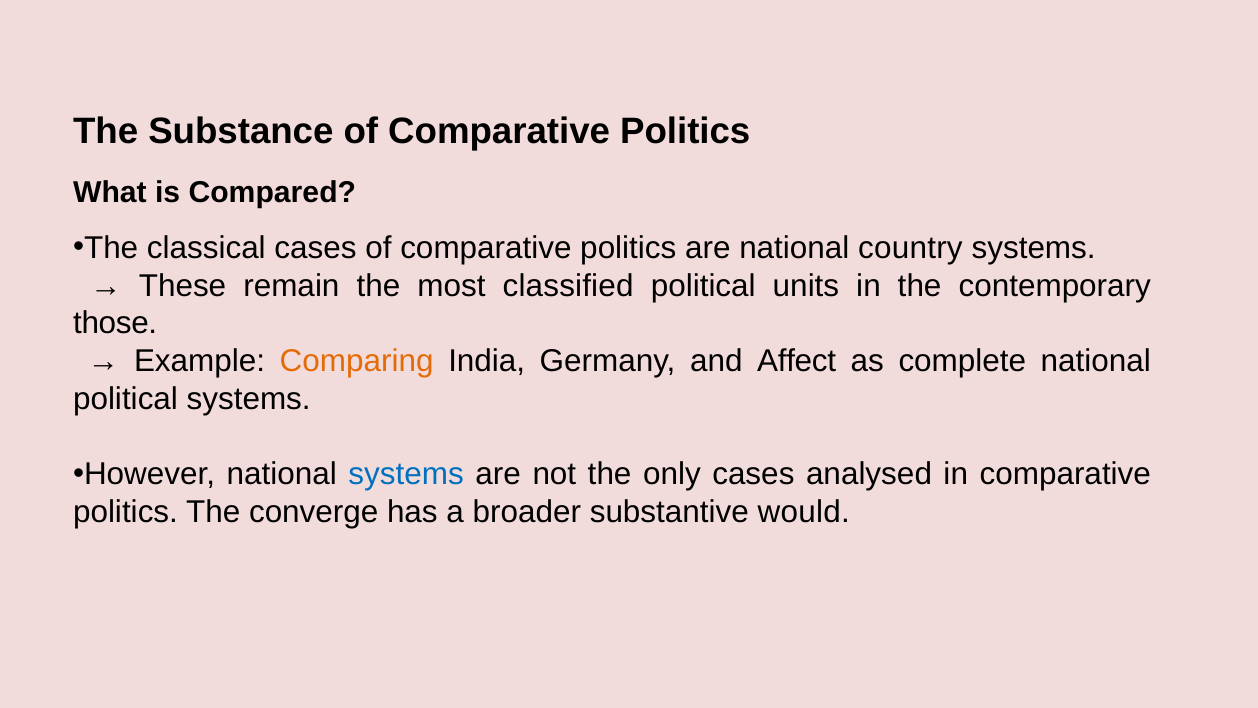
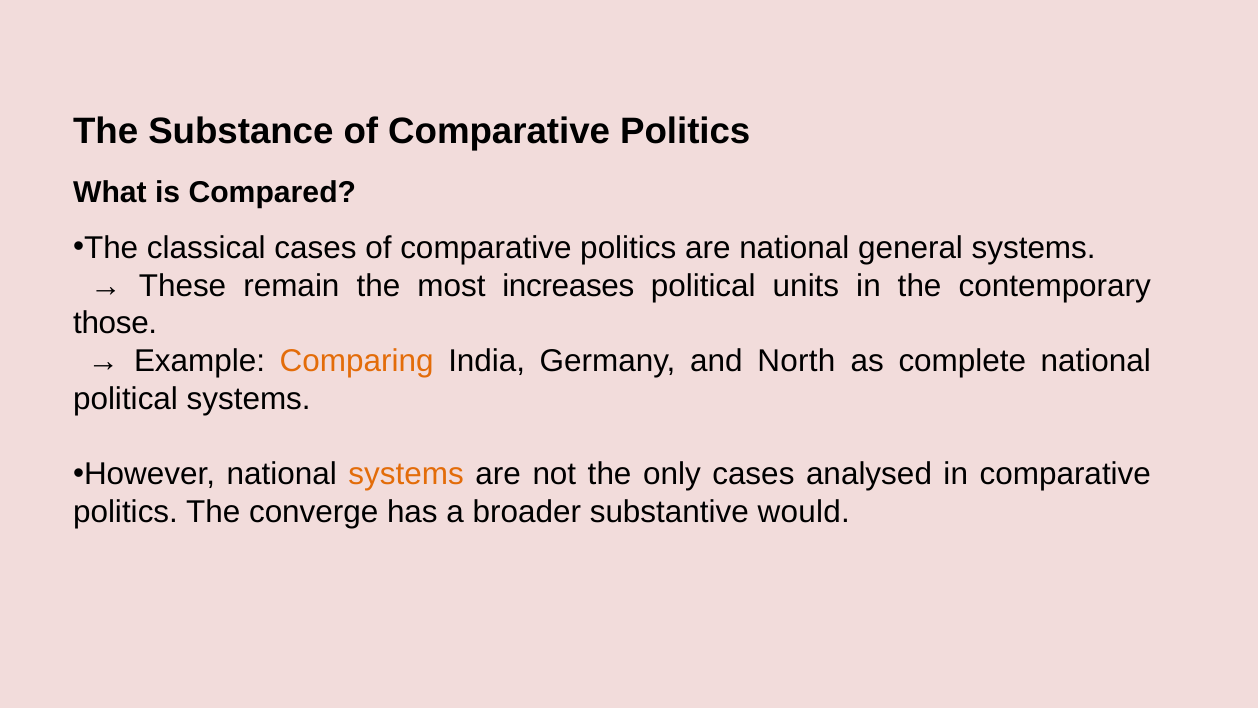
country: country -> general
classified: classified -> increases
Affect: Affect -> North
systems at (406, 474) colour: blue -> orange
